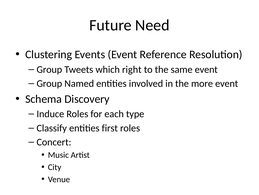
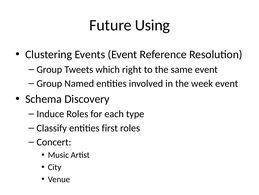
Need: Need -> Using
more: more -> week
